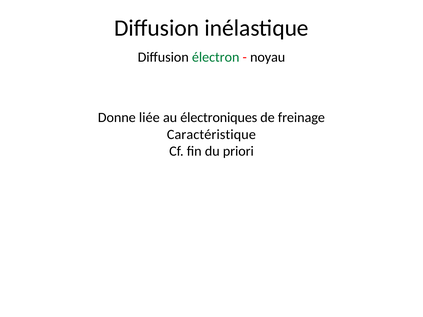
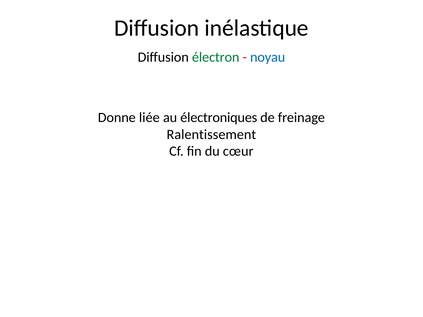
noyau colour: black -> blue
Caractéristique: Caractéristique -> Ralentissement
priori: priori -> cœur
